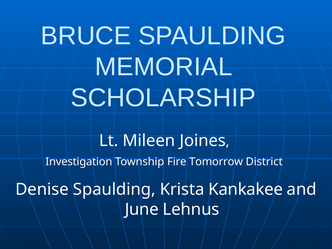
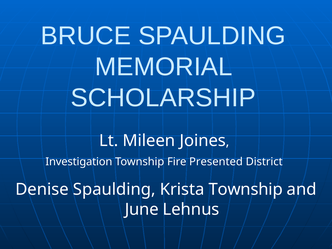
Tomorrow: Tomorrow -> Presented
Krista Kankakee: Kankakee -> Township
